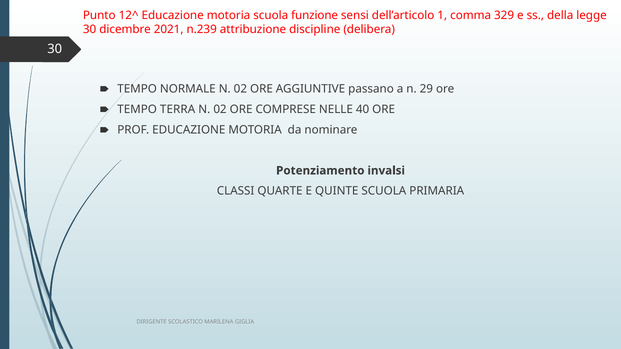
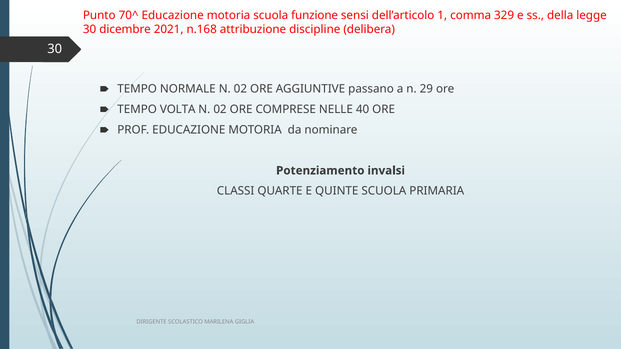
12^: 12^ -> 70^
n.239: n.239 -> n.168
TERRA: TERRA -> VOLTA
